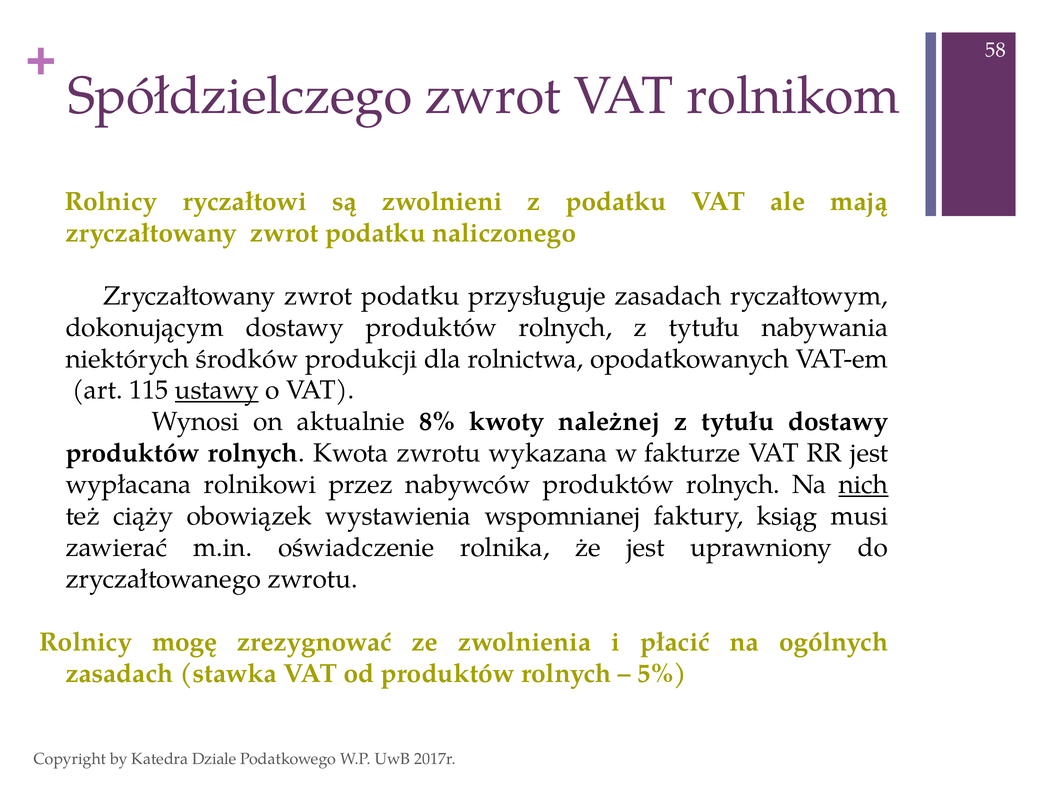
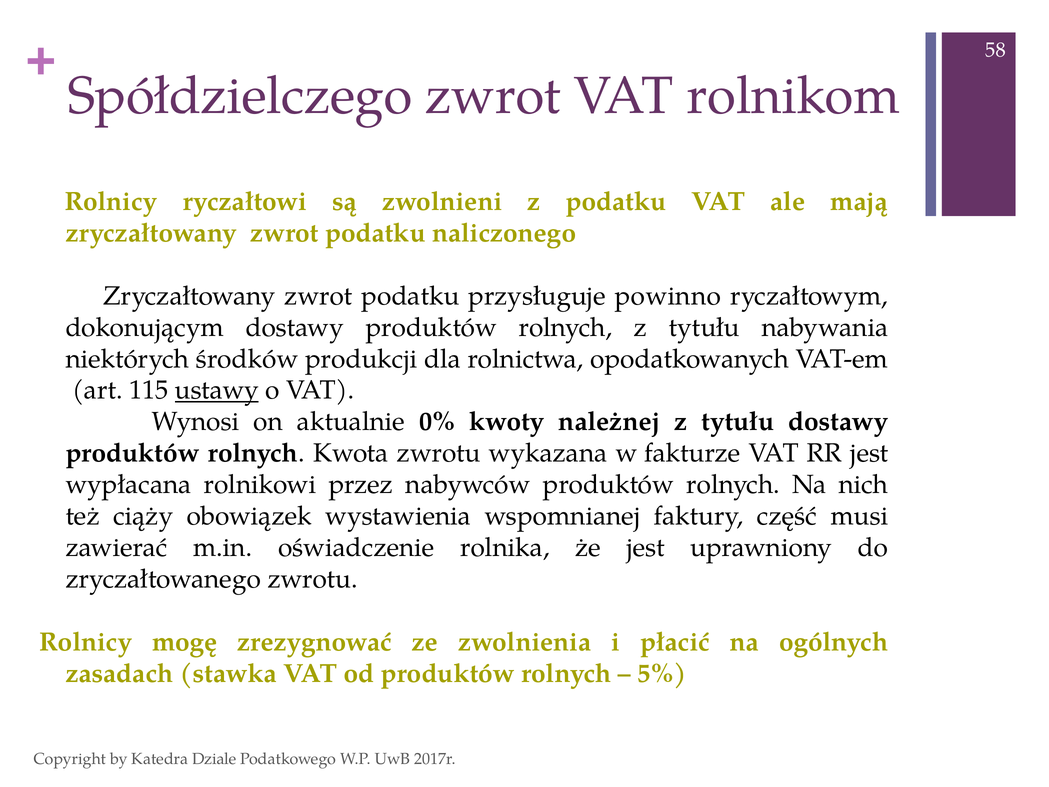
przysługuje zasadach: zasadach -> powinno
8%: 8% -> 0%
nich underline: present -> none
ksiąg: ksiąg -> część
